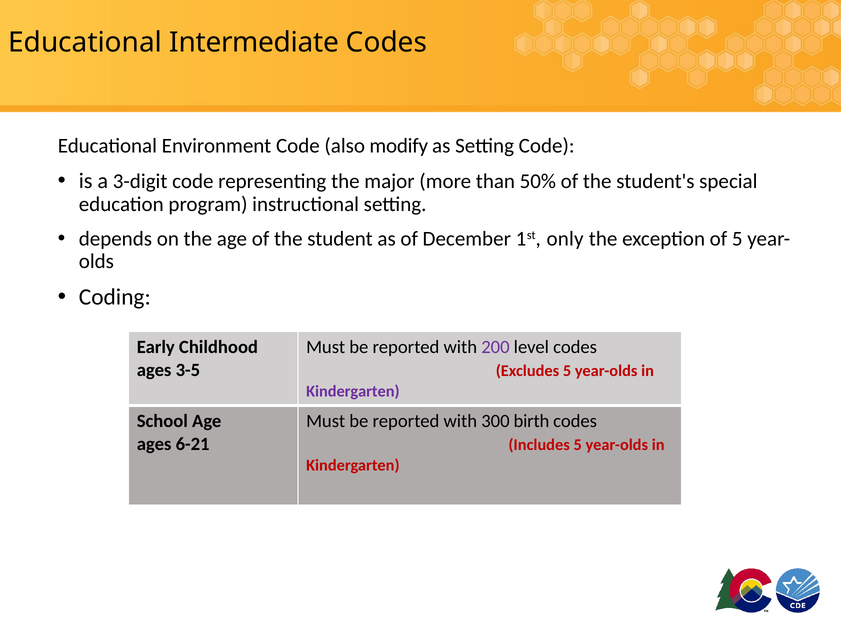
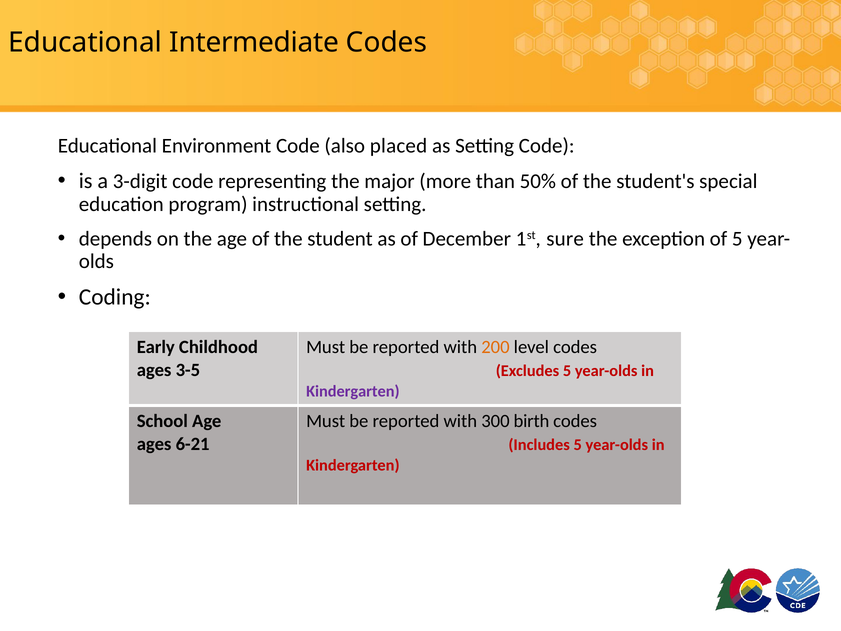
modify: modify -> placed
only: only -> sure
200 colour: purple -> orange
